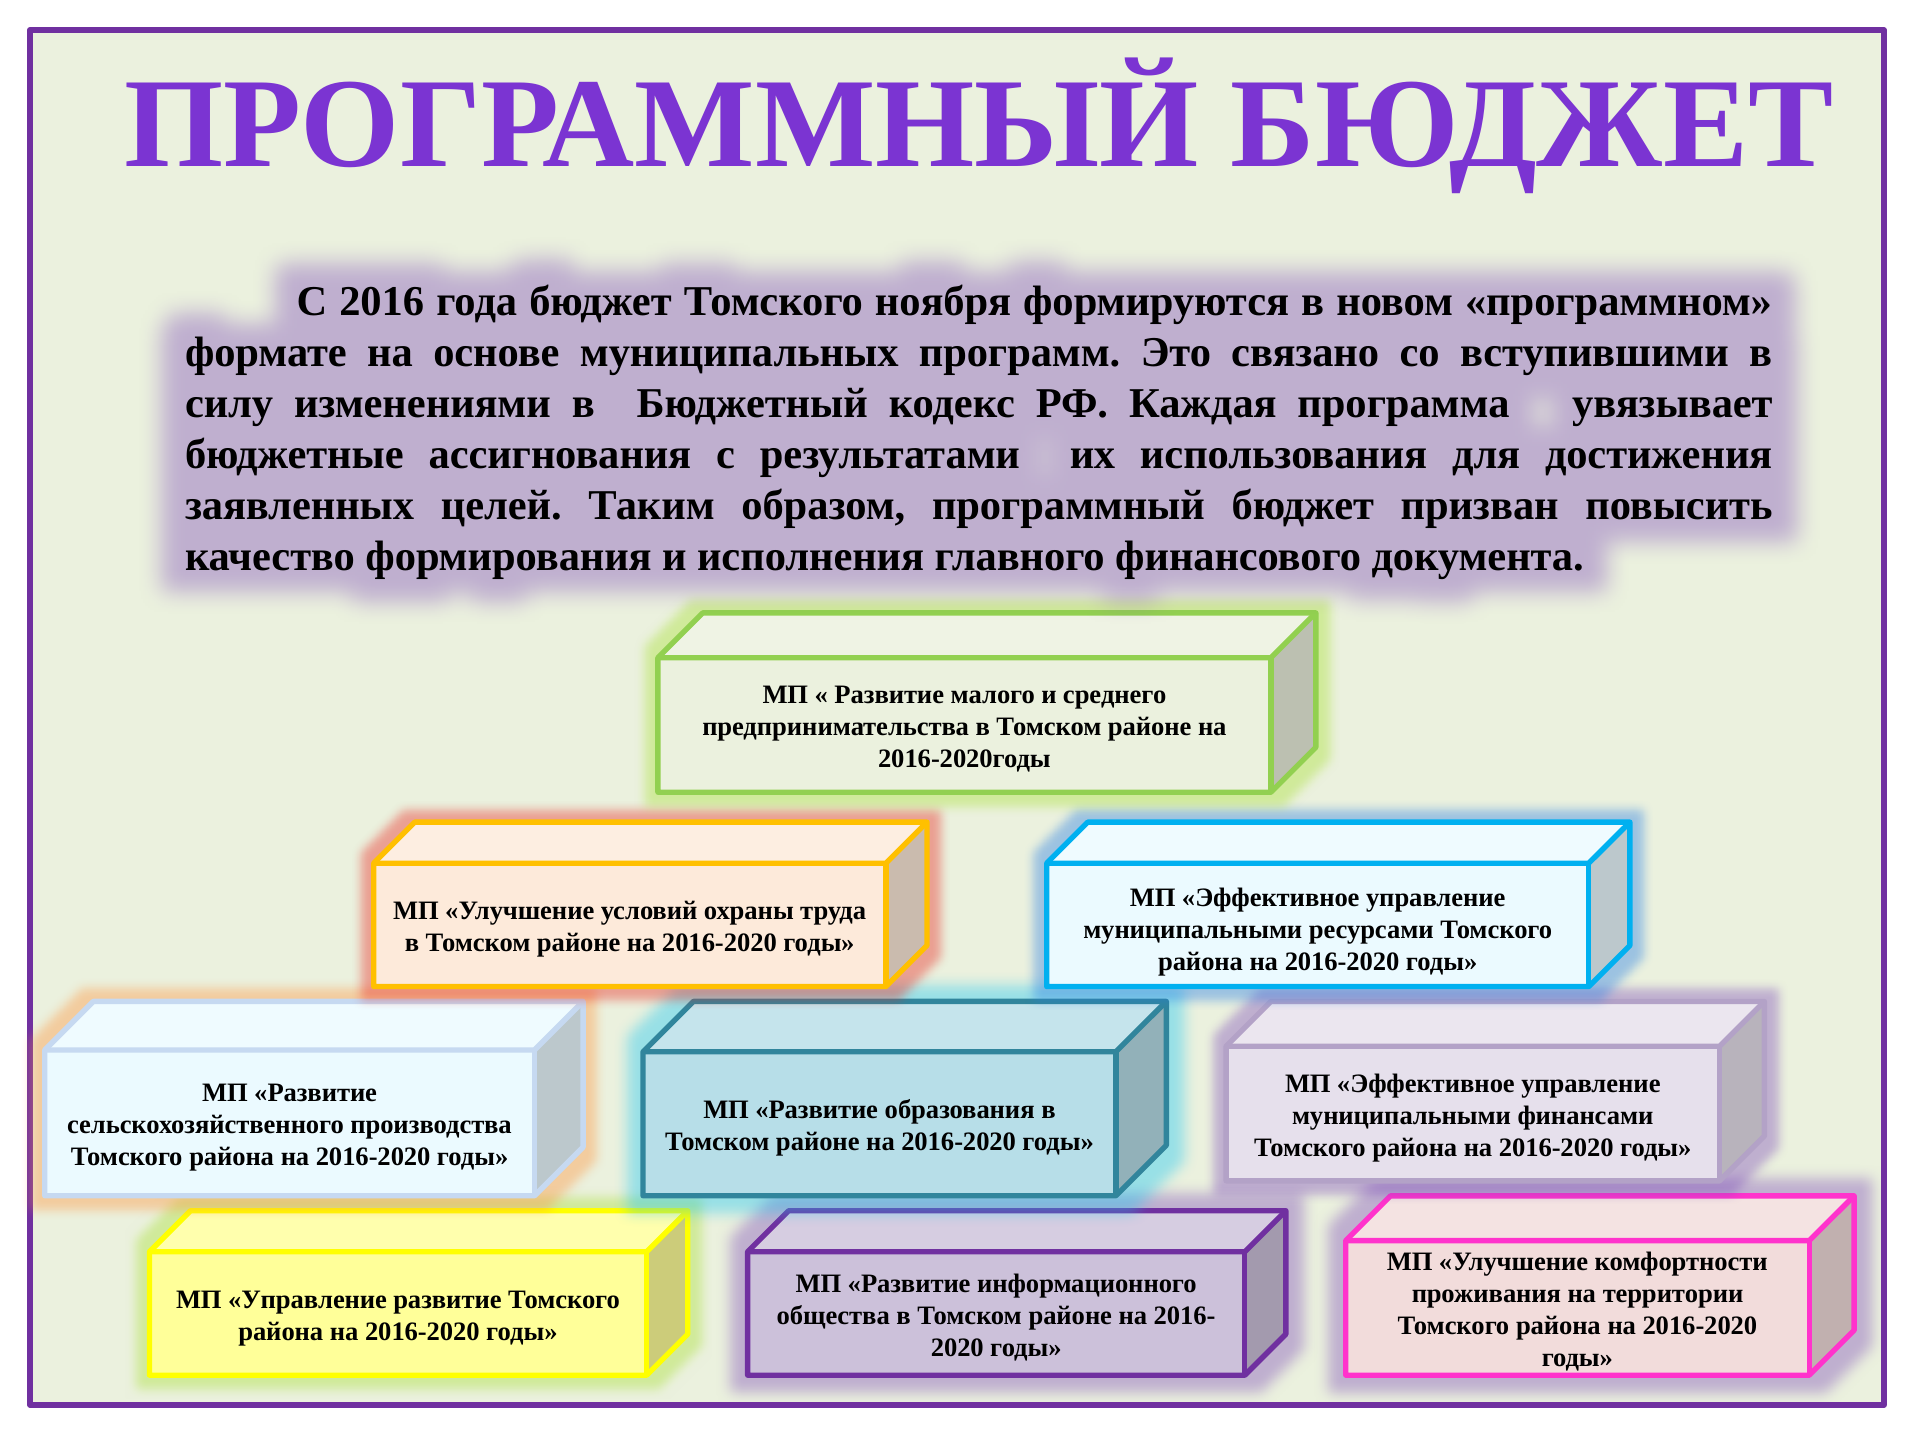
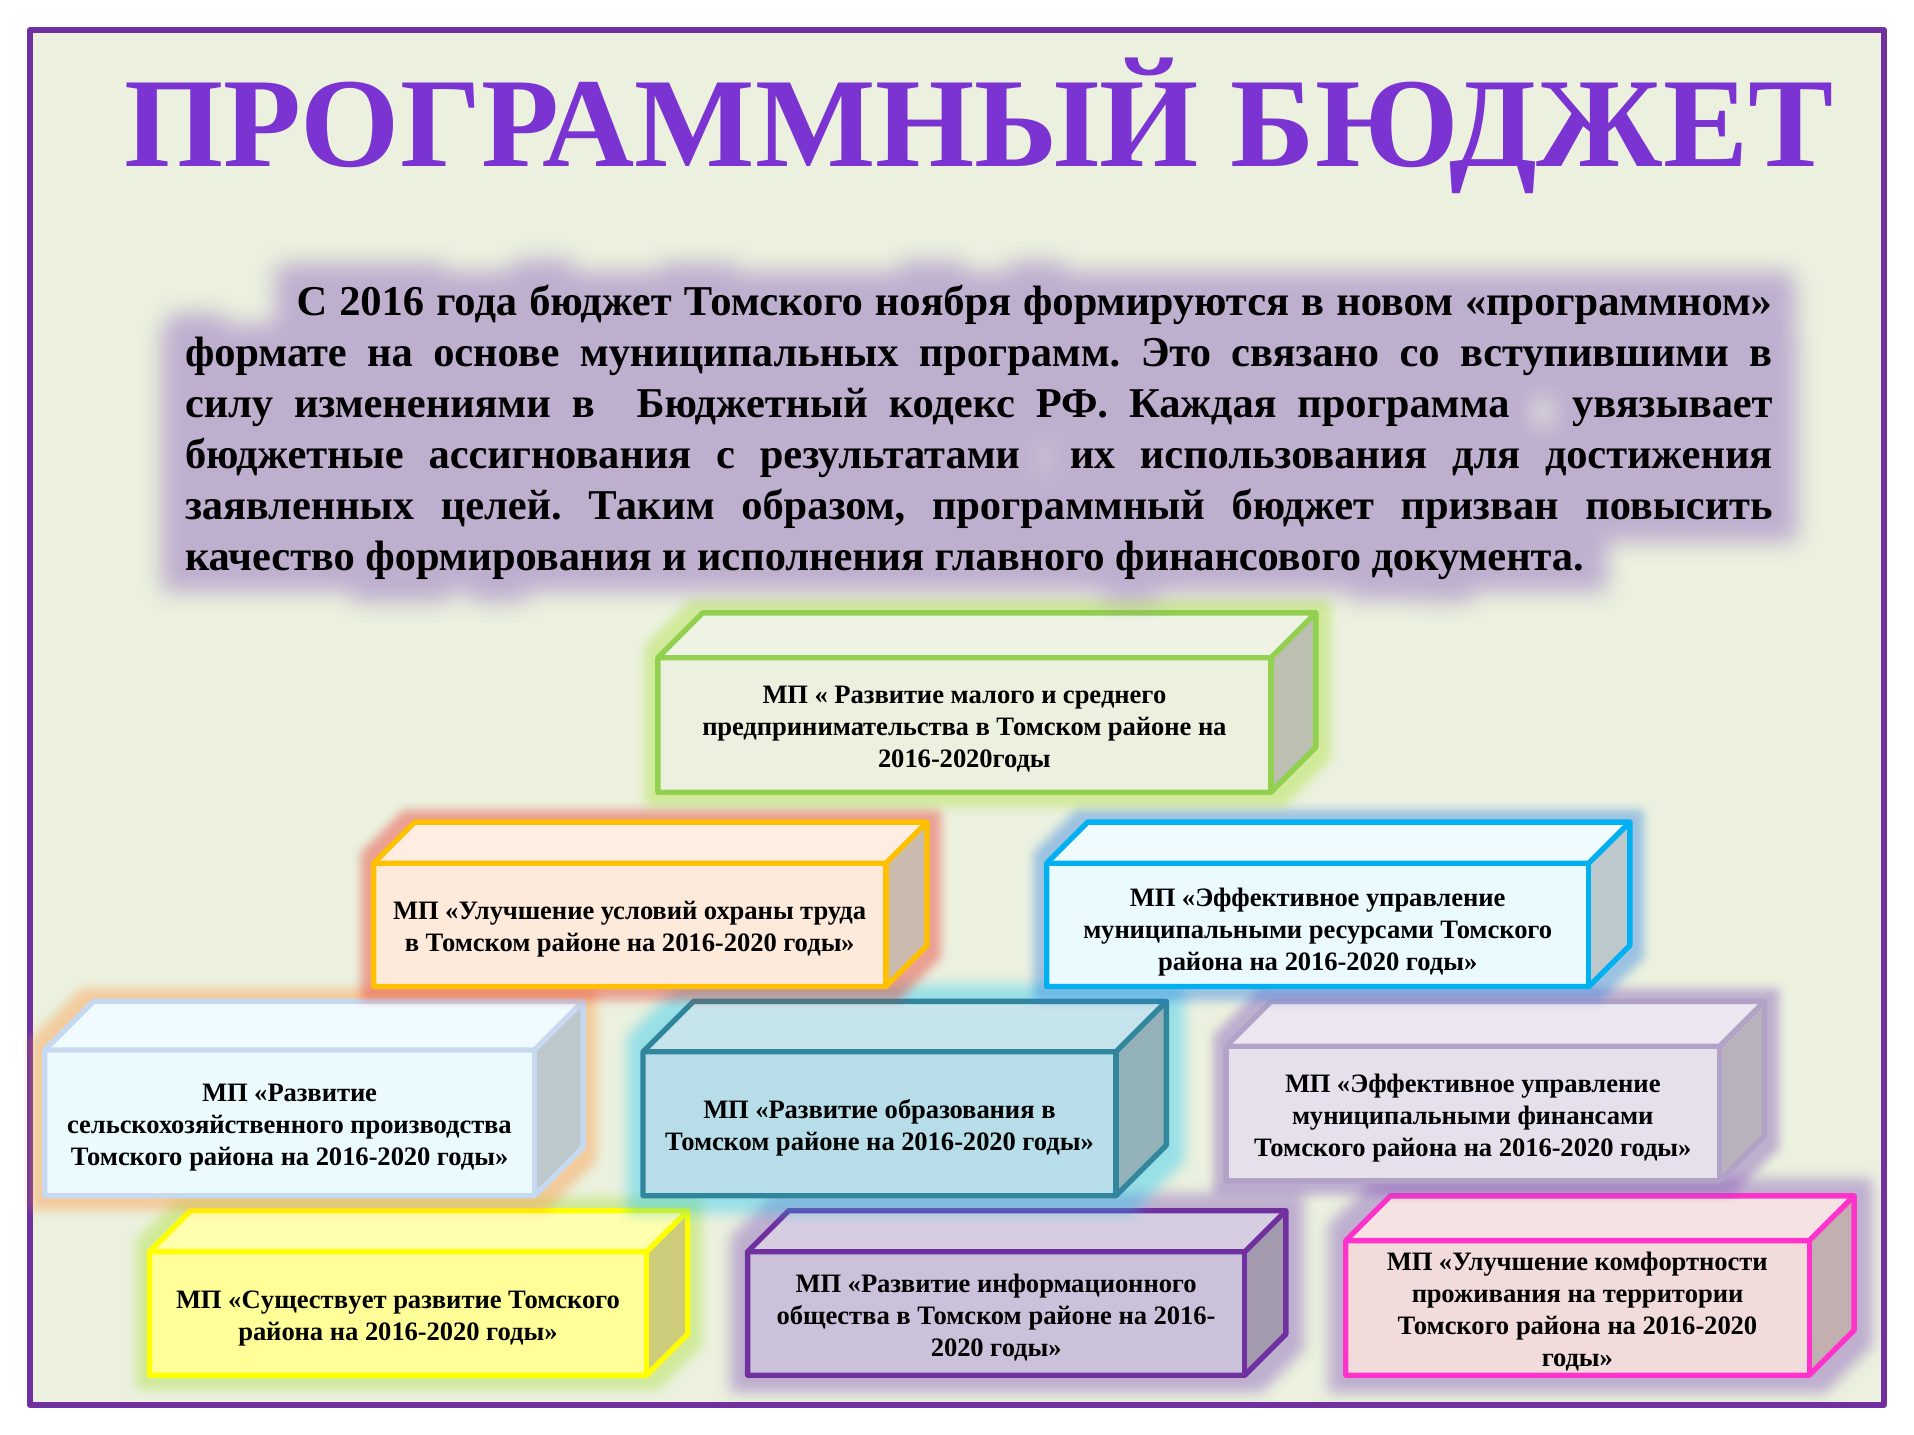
МП Управление: Управление -> Существует
